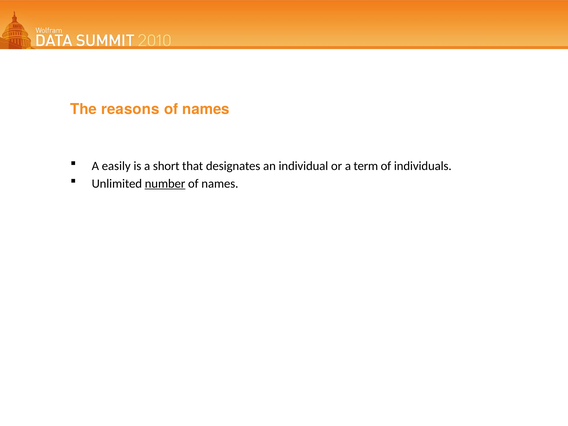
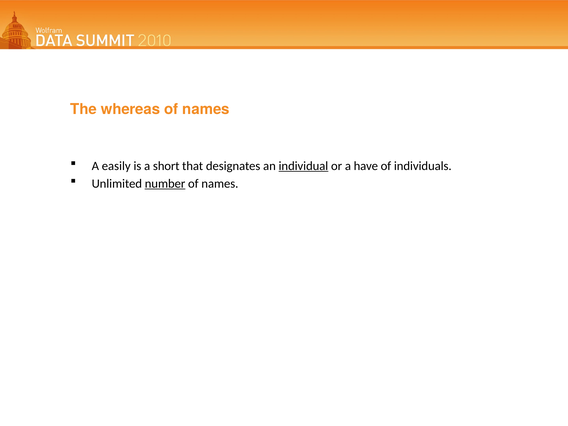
reasons: reasons -> whereas
individual underline: none -> present
term: term -> have
